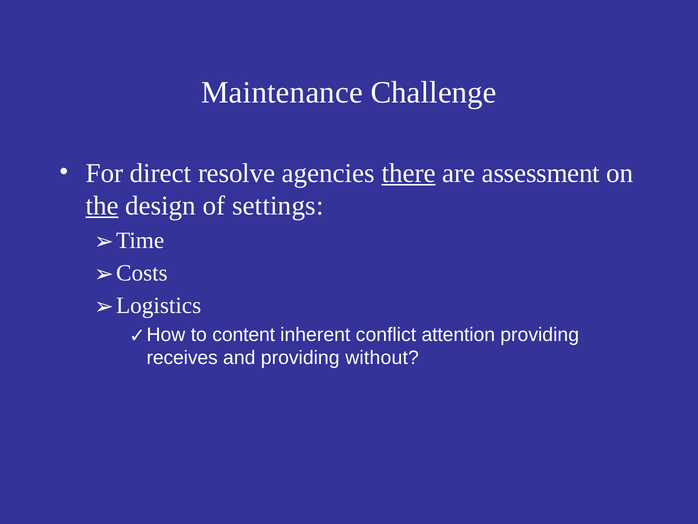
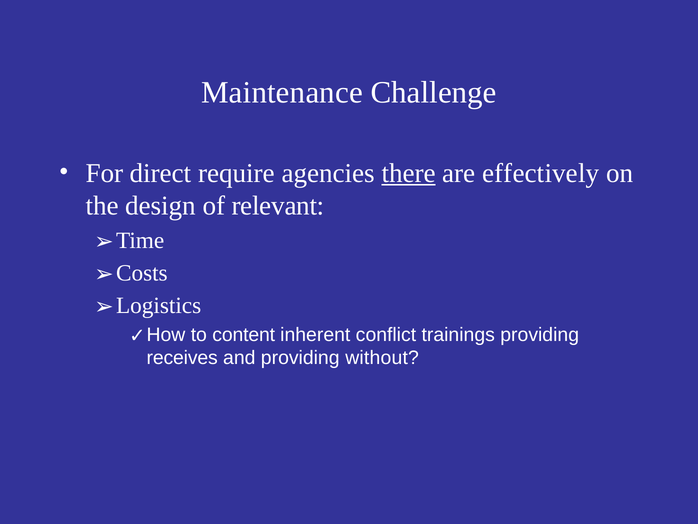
resolve: resolve -> require
assessment: assessment -> effectively
the underline: present -> none
settings: settings -> relevant
attention: attention -> trainings
